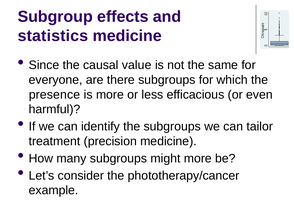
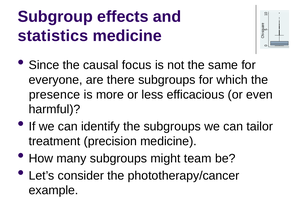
value: value -> focus
might more: more -> team
